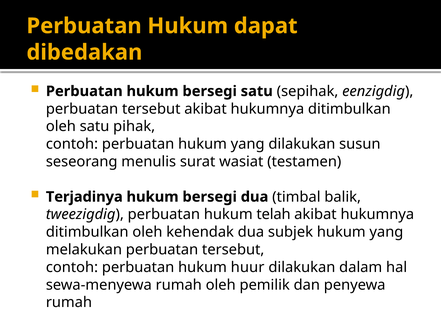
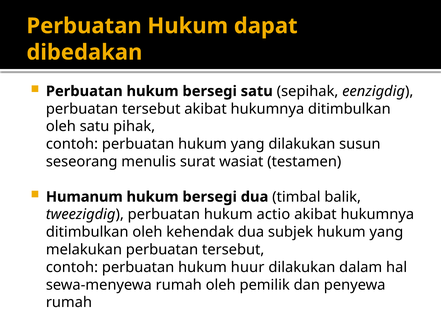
Terjadinya: Terjadinya -> Humanum
telah: telah -> actio
